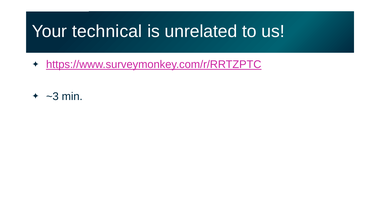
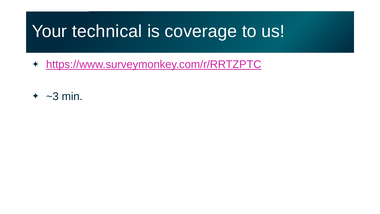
unrelated: unrelated -> coverage
